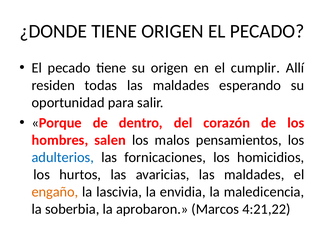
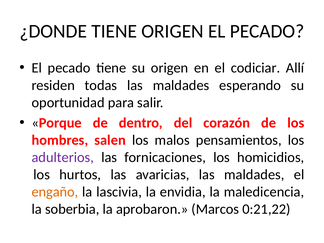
cumplir: cumplir -> codiciar
adulterios colour: blue -> purple
4:21,22: 4:21,22 -> 0:21,22
